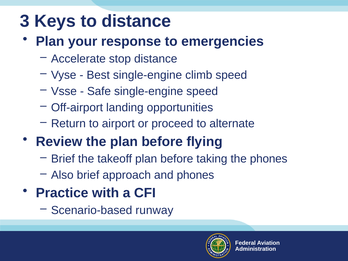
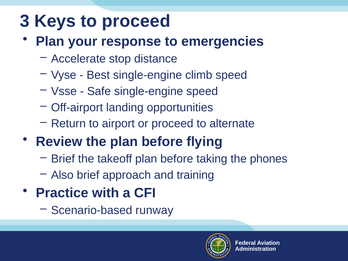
to distance: distance -> proceed
and phones: phones -> training
